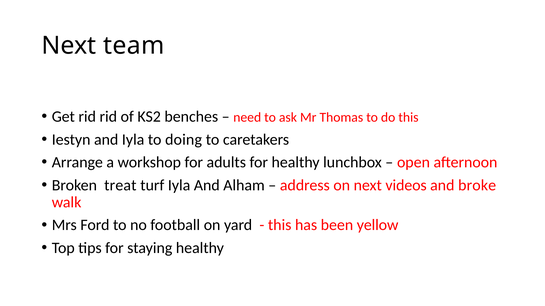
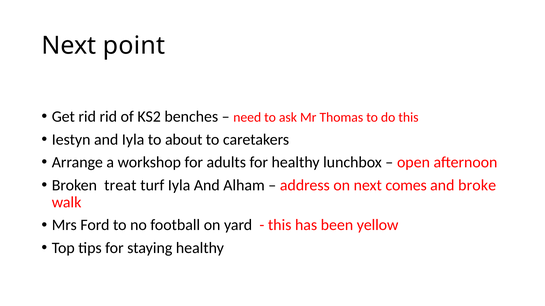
team: team -> point
doing: doing -> about
videos: videos -> comes
